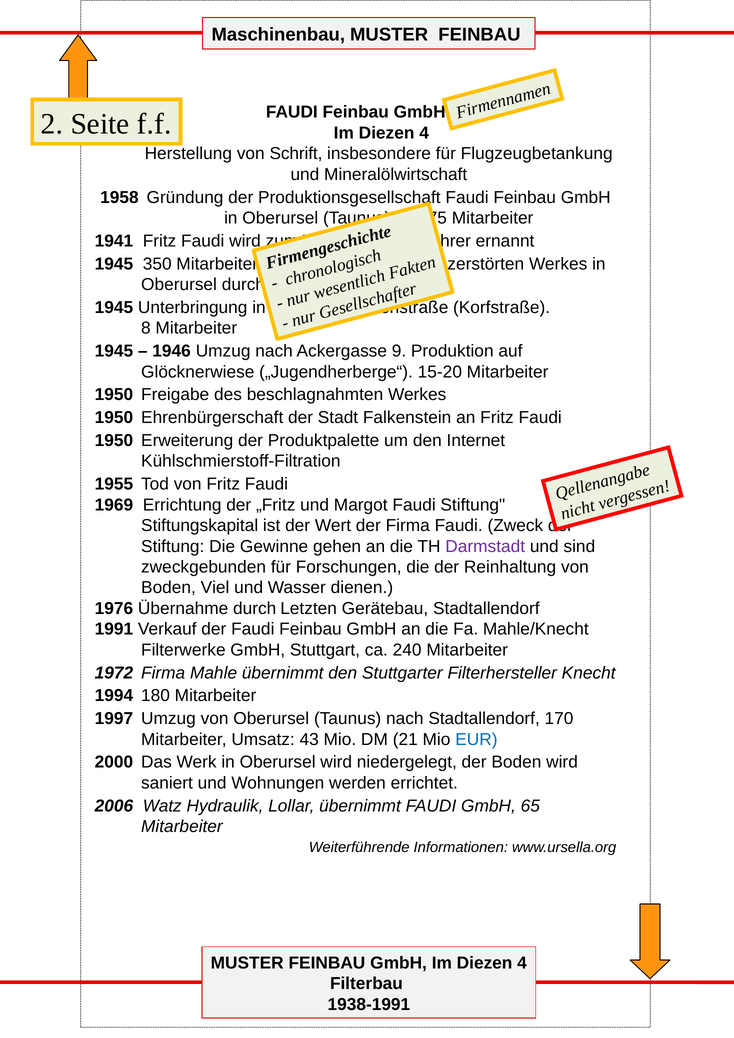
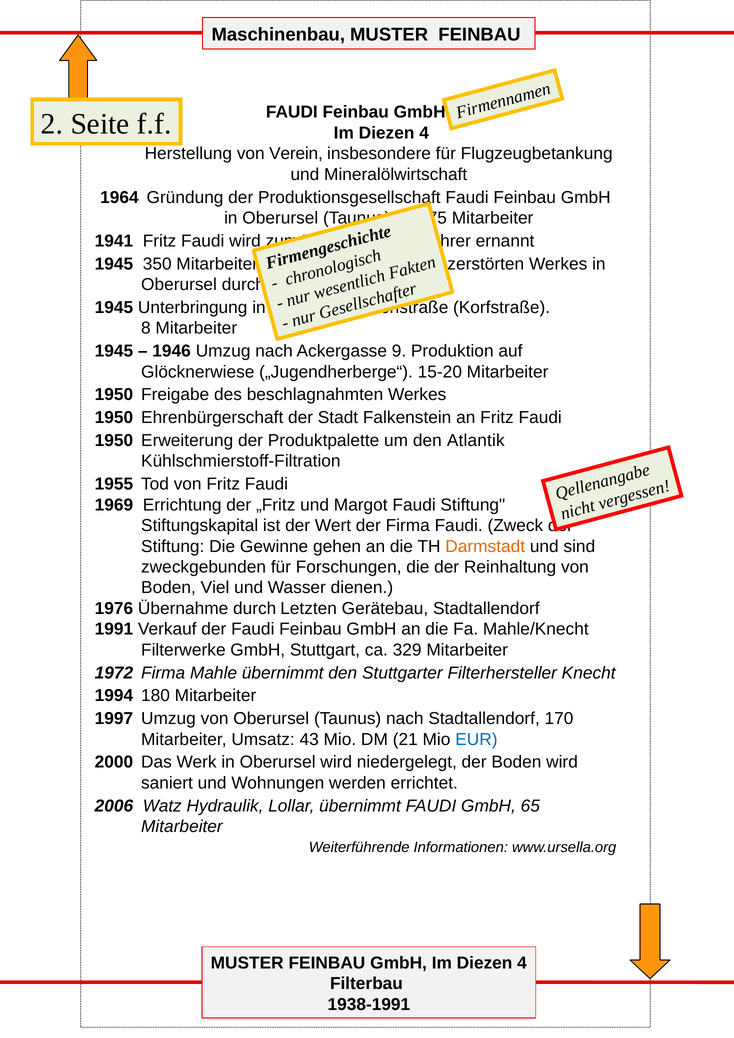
Schrift: Schrift -> Verein
1958: 1958 -> 1964
Internet: Internet -> Atlantik
Darmstadt colour: purple -> orange
240: 240 -> 329
